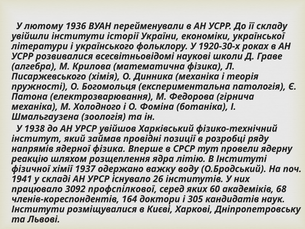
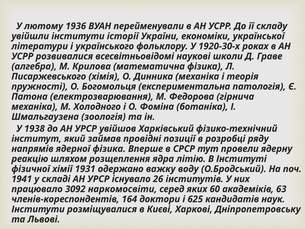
1937: 1937 -> 1931
профспілкової: профспілкової -> наркомосвіти
68: 68 -> 63
305: 305 -> 625
